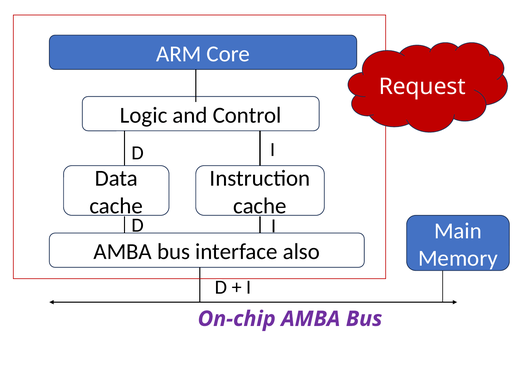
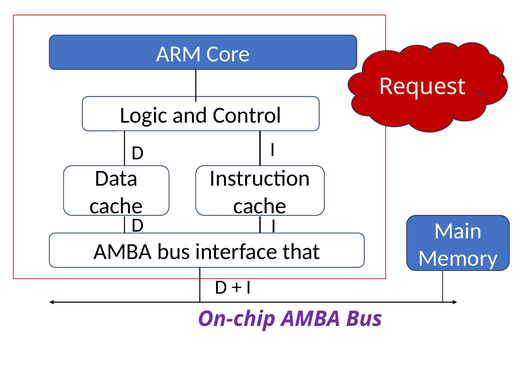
also: also -> that
